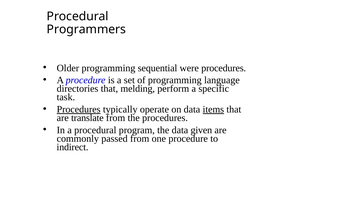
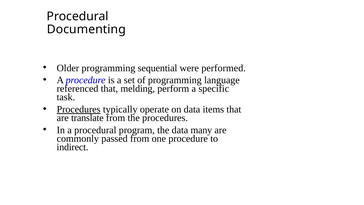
Programmers: Programmers -> Documenting
were procedures: procedures -> performed
directories: directories -> referenced
items underline: present -> none
given: given -> many
